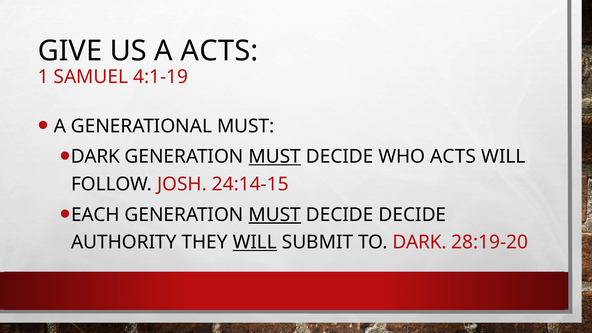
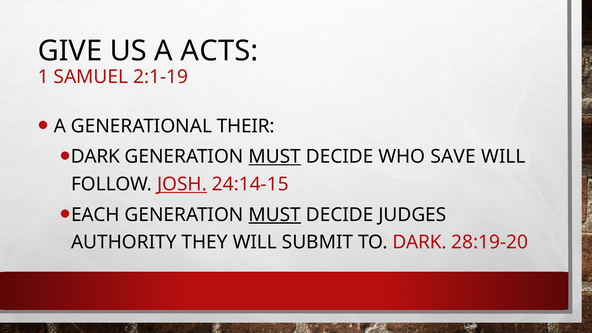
4:1-19: 4:1-19 -> 2:1-19
GENERATIONAL MUST: MUST -> THEIR
WHO ACTS: ACTS -> SAVE
JOSH underline: none -> present
DECIDE DECIDE: DECIDE -> JUDGES
WILL at (255, 242) underline: present -> none
